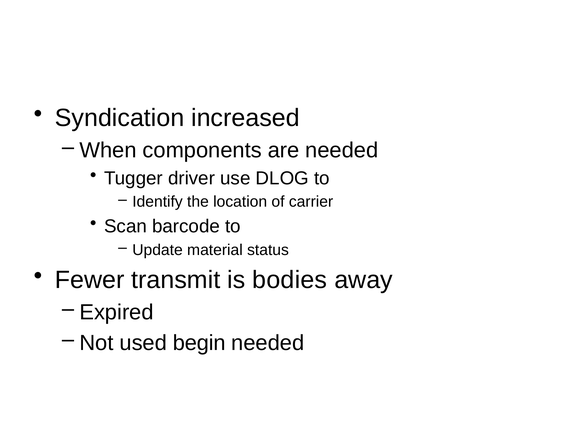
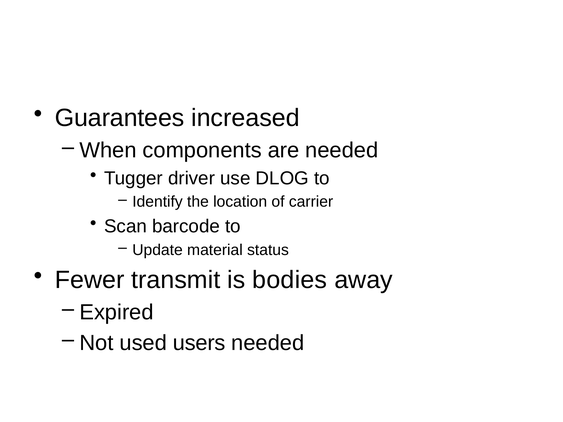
Syndication: Syndication -> Guarantees
begin: begin -> users
